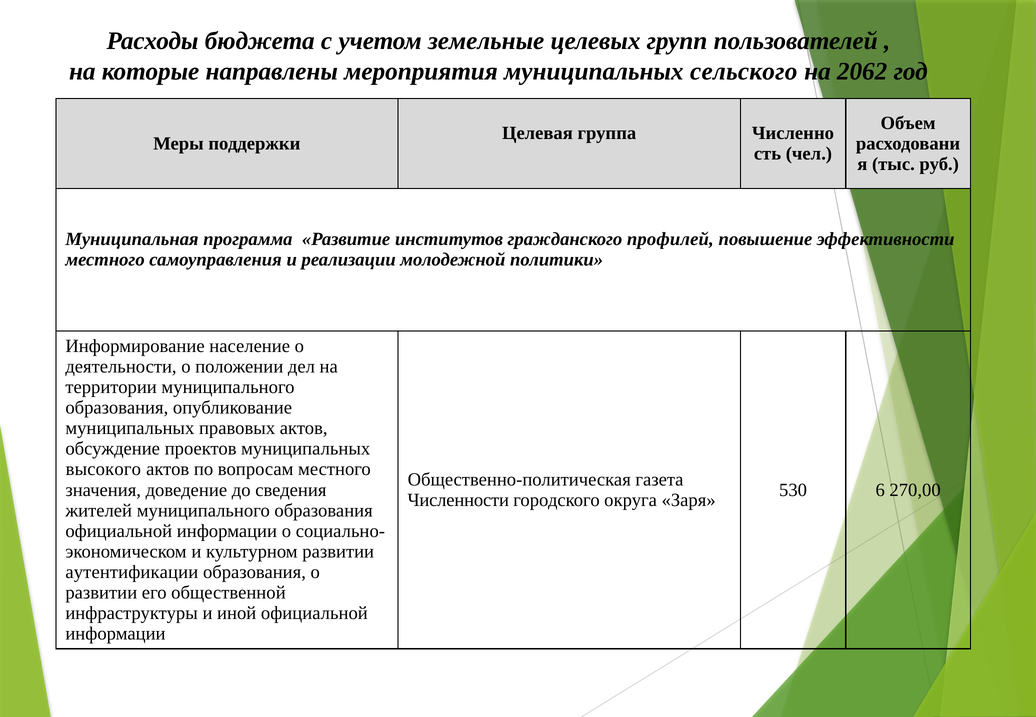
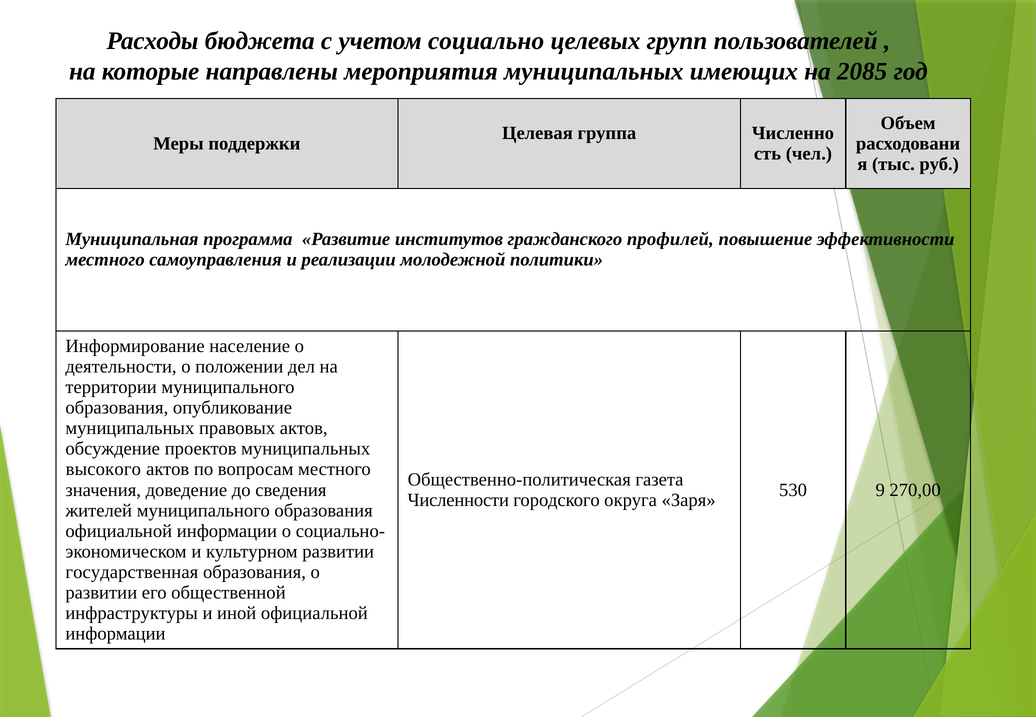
земельные: земельные -> социально
сельского: сельского -> имеющих
2062: 2062 -> 2085
6: 6 -> 9
аутентификации: аутентификации -> государственная
